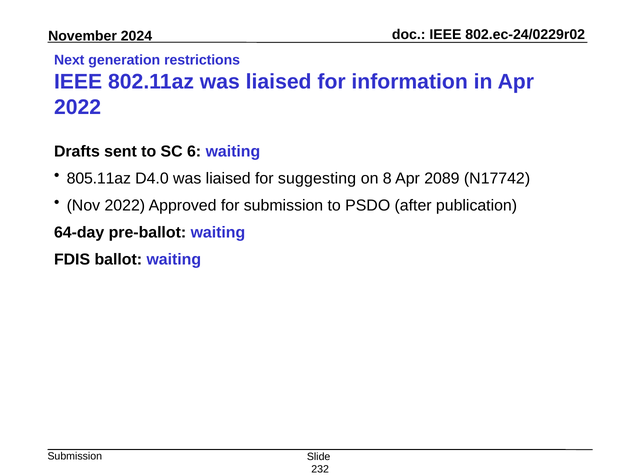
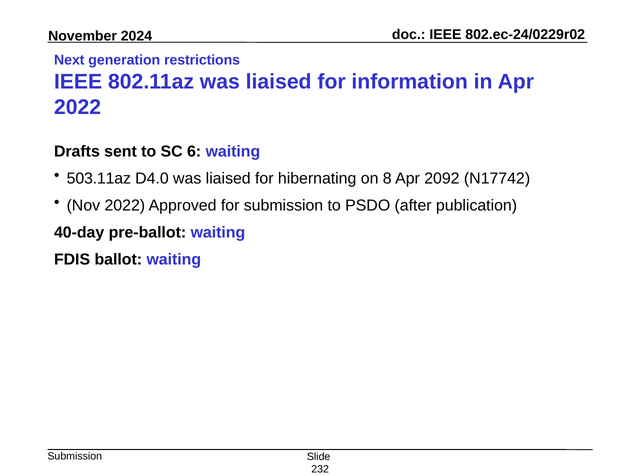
805.11az: 805.11az -> 503.11az
suggesting: suggesting -> hibernating
2089: 2089 -> 2092
64-day: 64-day -> 40-day
